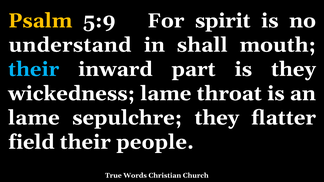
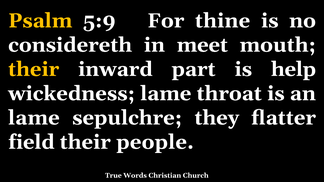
spirit: spirit -> thine
understand: understand -> considereth
shall: shall -> meet
their at (34, 69) colour: light blue -> yellow
is they: they -> help
